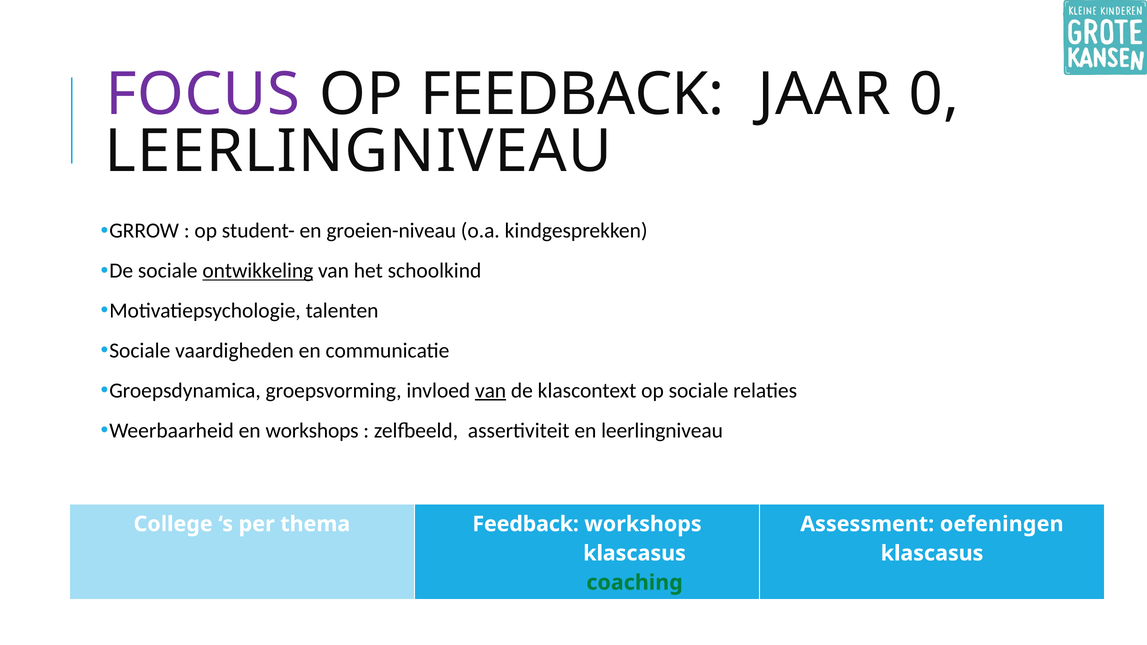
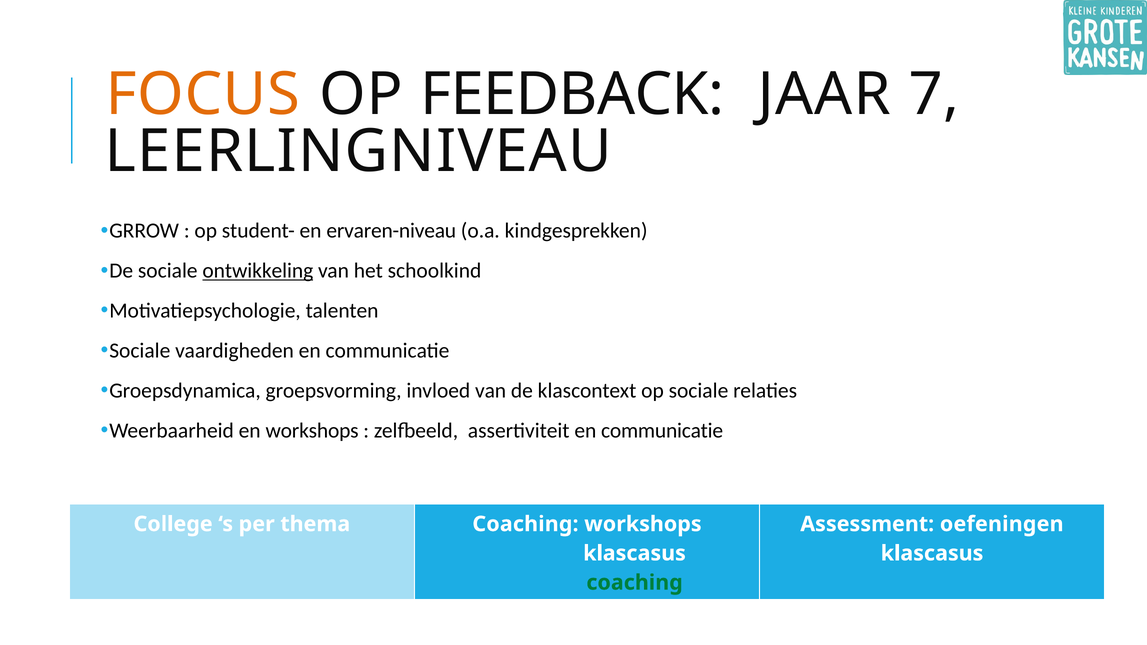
FOCUS colour: purple -> orange
0: 0 -> 7
groeien-niveau: groeien-niveau -> ervaren-niveau
van at (491, 391) underline: present -> none
assertiviteit en leerlingniveau: leerlingniveau -> communicatie
thema Feedback: Feedback -> Coaching
